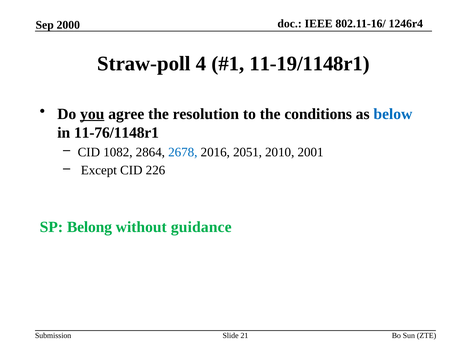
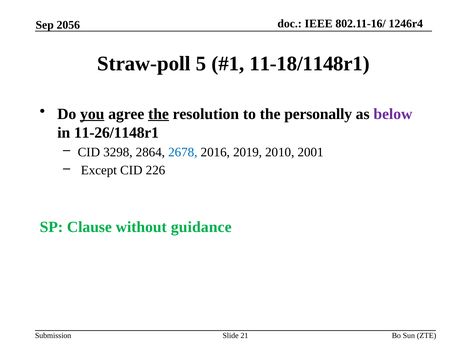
2000: 2000 -> 2056
4: 4 -> 5
11-19/1148r1: 11-19/1148r1 -> 11-18/1148r1
the at (159, 114) underline: none -> present
conditions: conditions -> personally
below colour: blue -> purple
11-76/1148r1: 11-76/1148r1 -> 11-26/1148r1
1082: 1082 -> 3298
2051: 2051 -> 2019
Belong: Belong -> Clause
